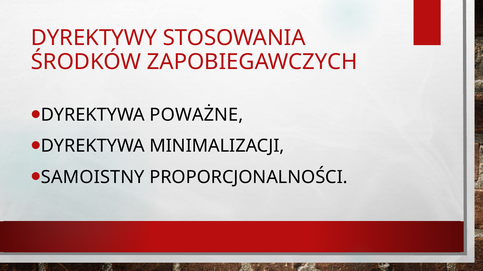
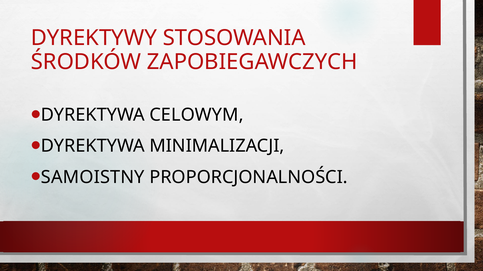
POWAŻNE: POWAŻNE -> CELOWYM
